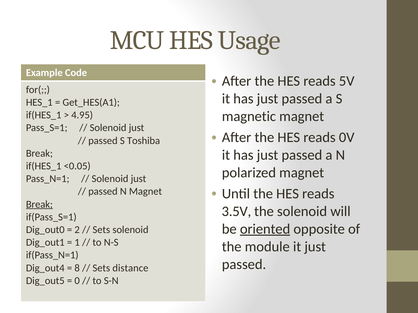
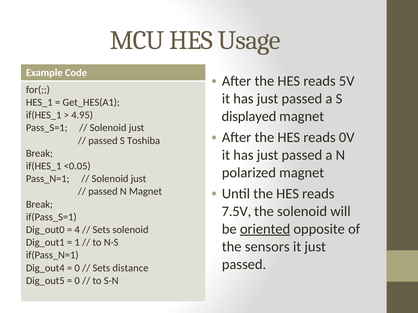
magnetic: magnetic -> displayed
Break at (39, 205) underline: present -> none
3.5V: 3.5V -> 7.5V
2: 2 -> 4
module: module -> sensors
8 at (77, 268): 8 -> 0
